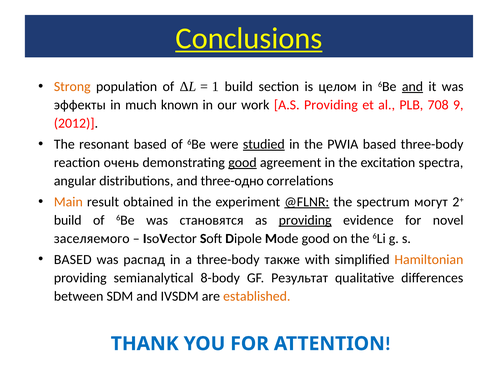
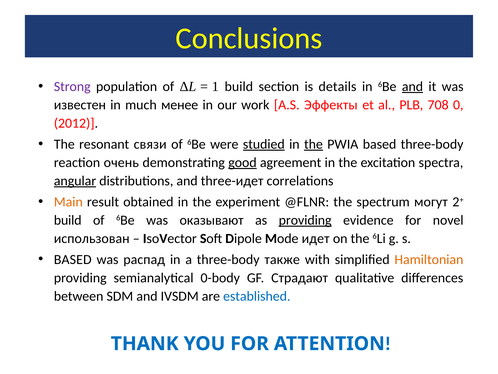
Conclusions underline: present -> none
Strong colour: orange -> purple
целом: целом -> details
эффекты: эффекты -> известен
known: known -> менее
A.S Providing: Providing -> Эффекты
9: 9 -> 0
resonant based: based -> связи
the at (313, 144) underline: none -> present
angular underline: none -> present
three-одно: three-одно -> three-идет
@FLNR underline: present -> none
становятся: становятся -> оказывают
заселяемого: заселяемого -> использован
Mode good: good -> идет
8-body: 8-body -> 0-body
Результат: Результат -> Страдают
established colour: orange -> blue
